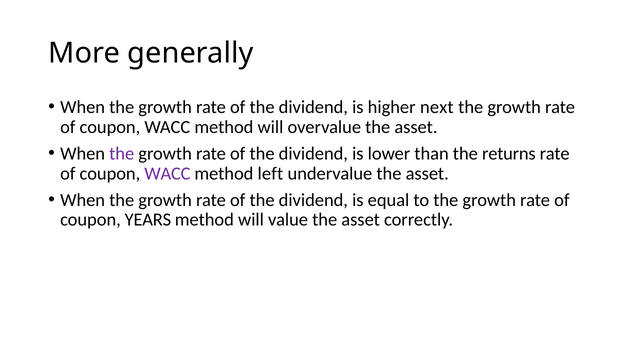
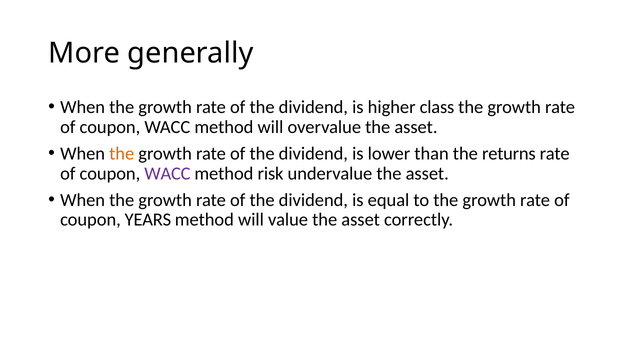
next: next -> class
the at (122, 154) colour: purple -> orange
left: left -> risk
